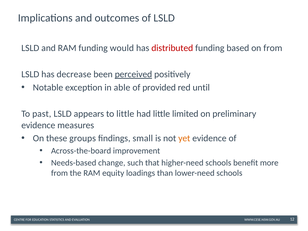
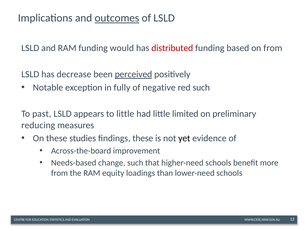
outcomes underline: none -> present
able: able -> fully
provided: provided -> negative
red until: until -> such
evidence at (38, 125): evidence -> reducing
groups: groups -> studies
findings small: small -> these
yet colour: orange -> black
